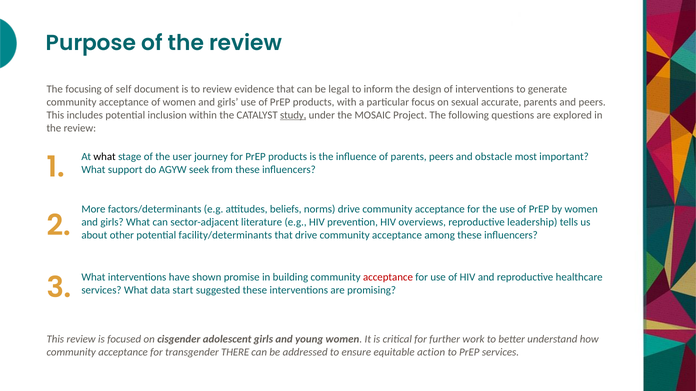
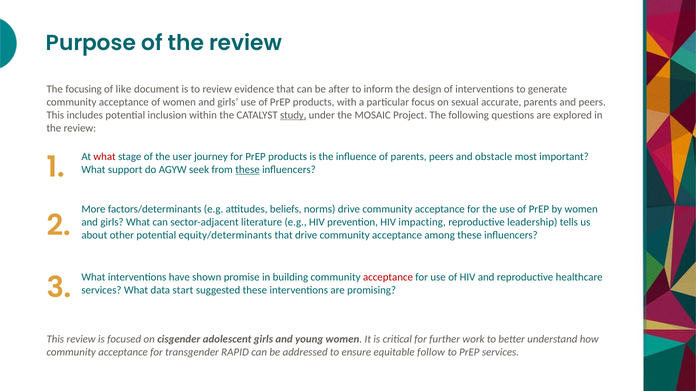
self: self -> like
legal: legal -> after
what at (105, 157) colour: black -> red
these at (247, 170) underline: none -> present
overviews: overviews -> impacting
facility/determinants: facility/determinants -> equity/determinants
THERE: THERE -> RAPID
action: action -> follow
